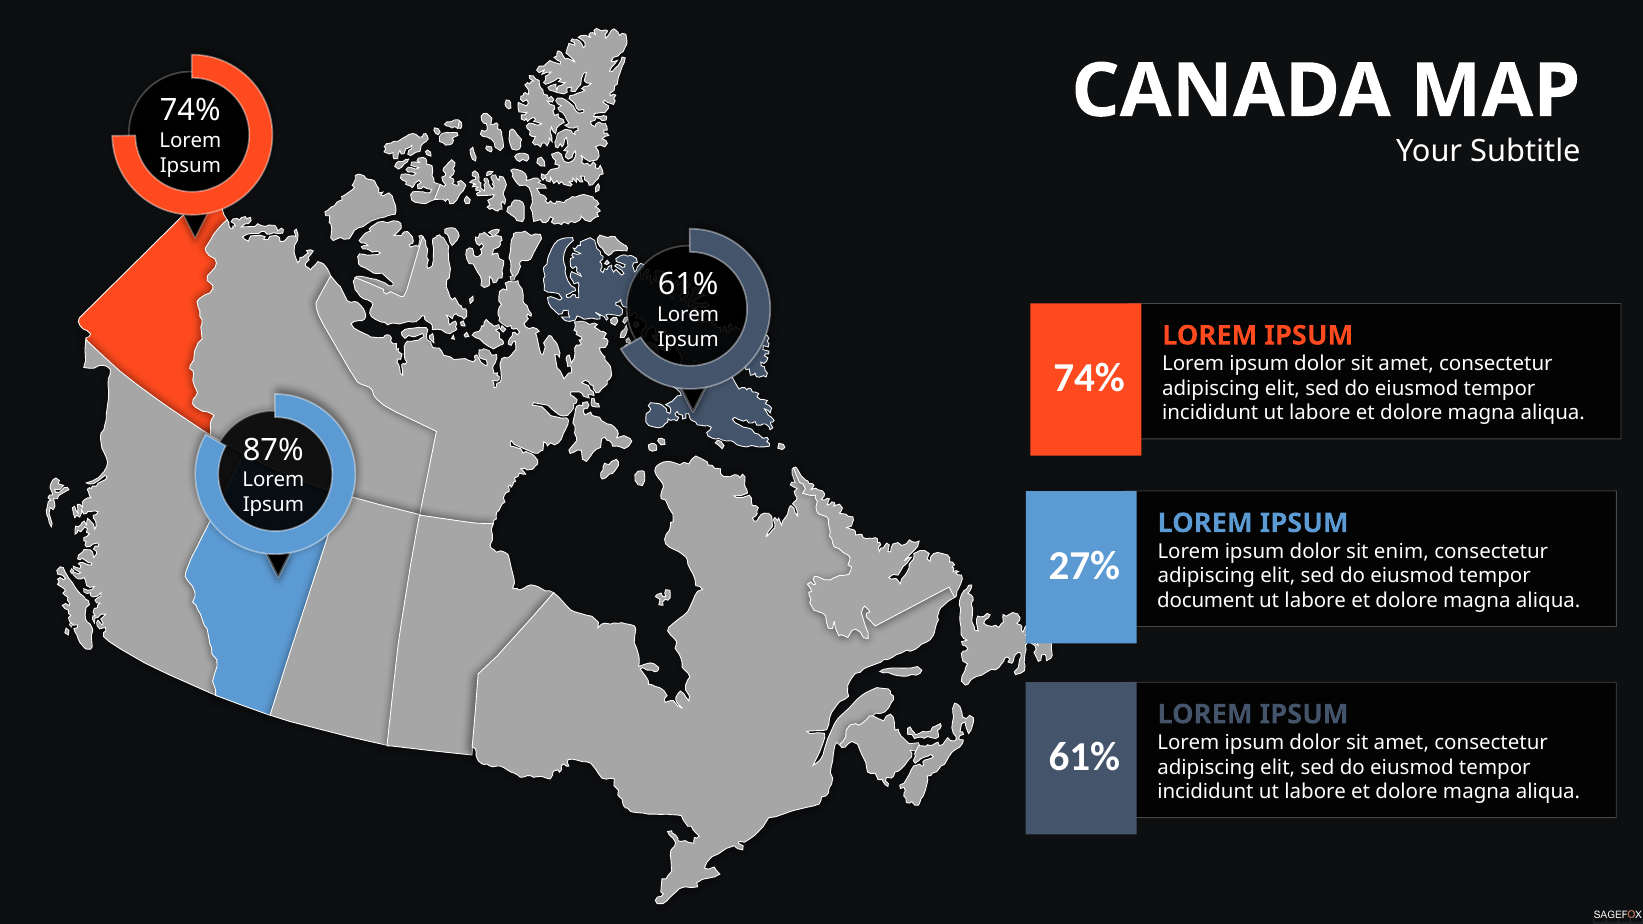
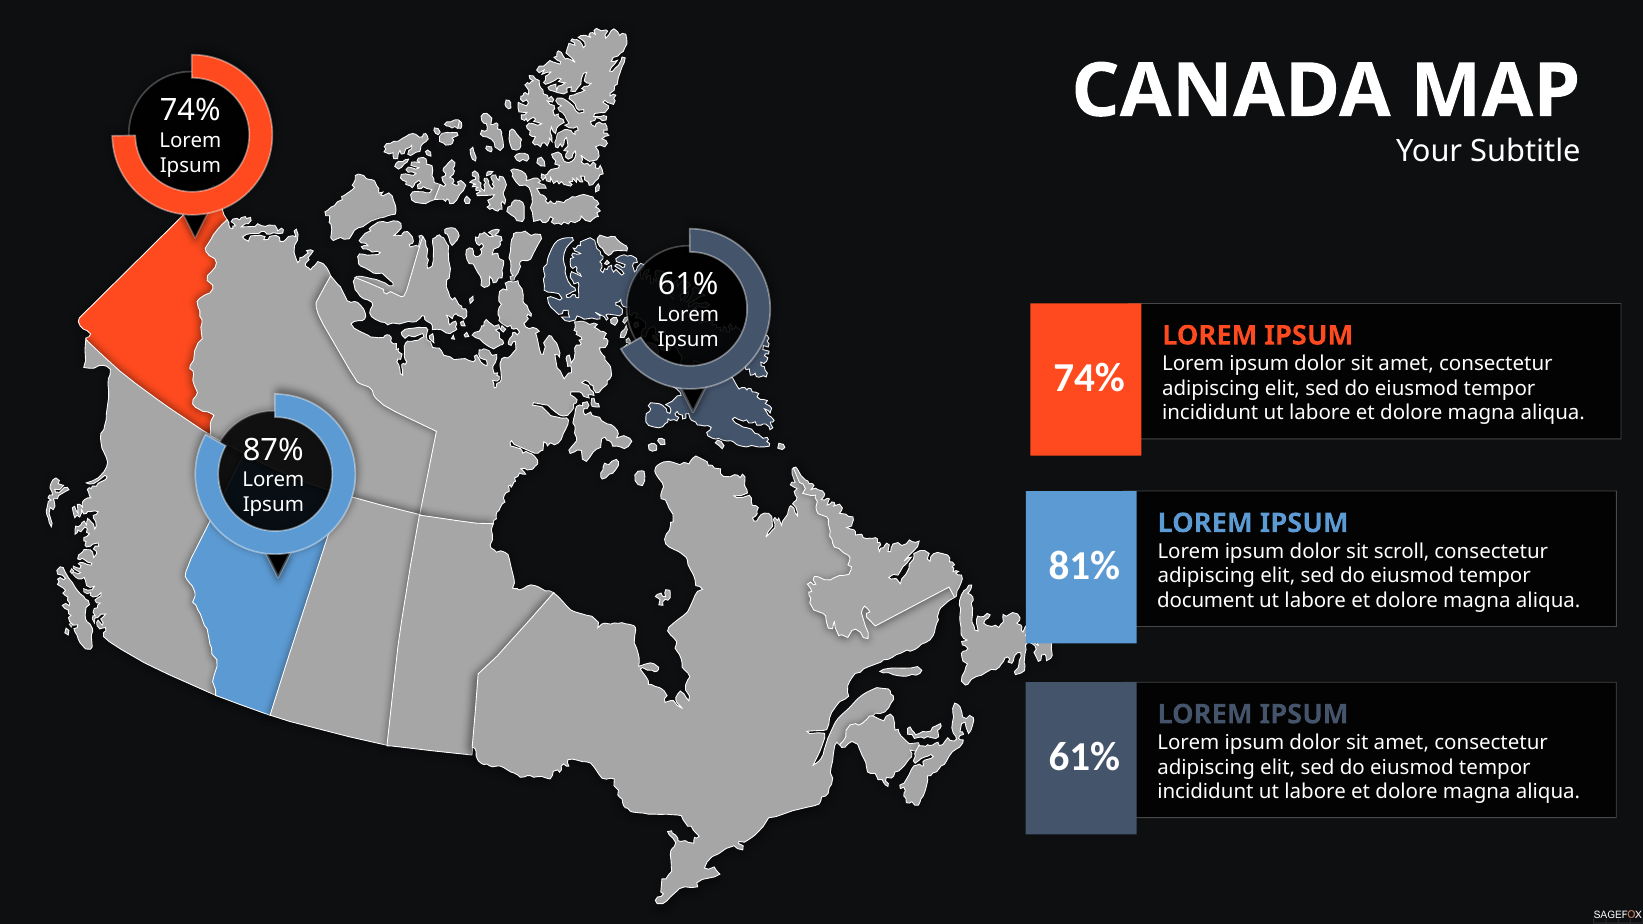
enim: enim -> scroll
27%: 27% -> 81%
